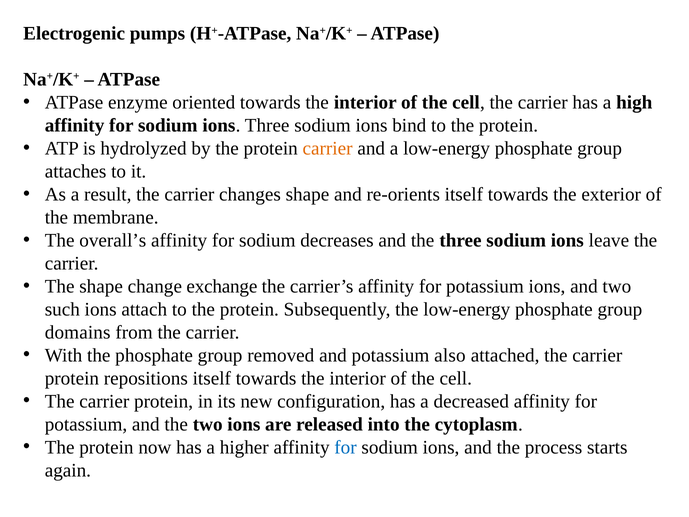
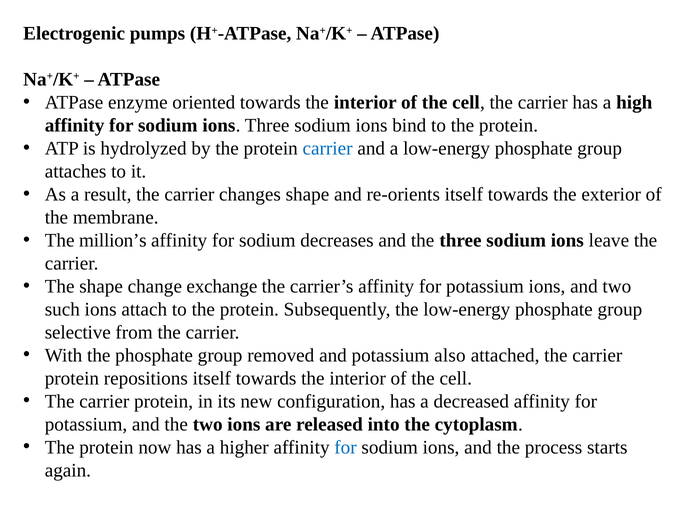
carrier at (328, 148) colour: orange -> blue
overall’s: overall’s -> million’s
domains: domains -> selective
